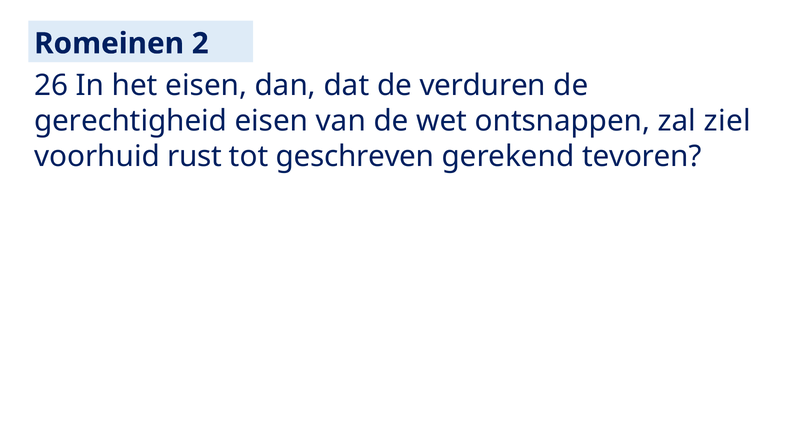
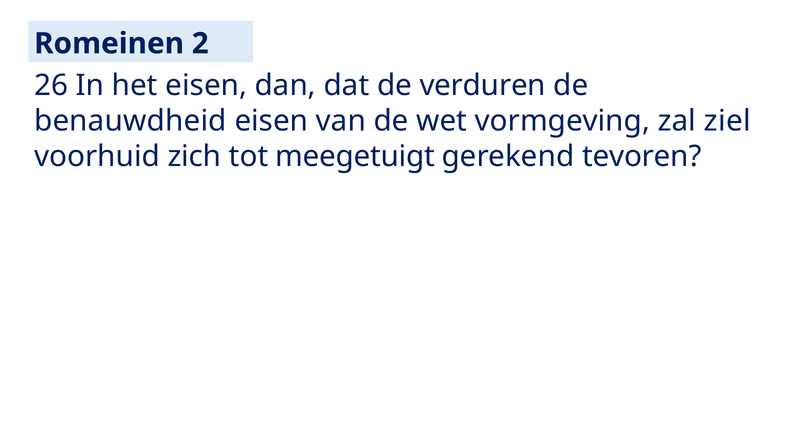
gerechtigheid: gerechtigheid -> benauwdheid
ontsnappen: ontsnappen -> vormgeving
rust: rust -> zich
geschreven: geschreven -> meegetuigt
